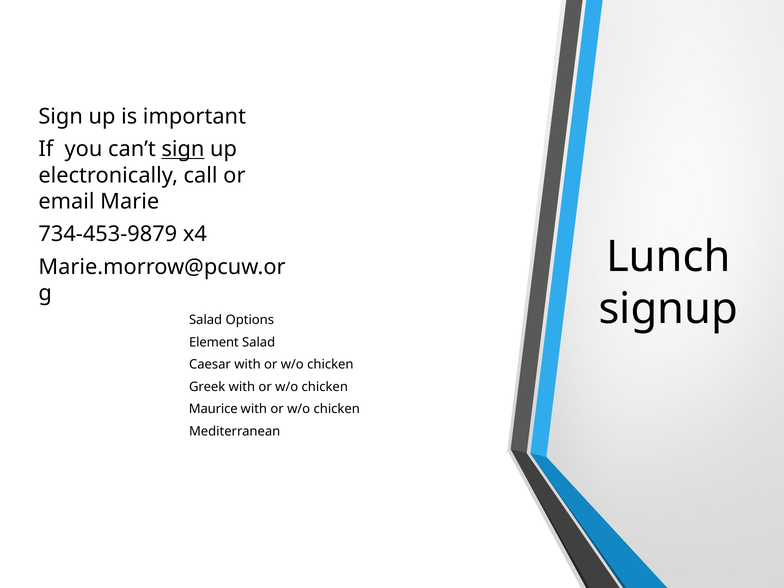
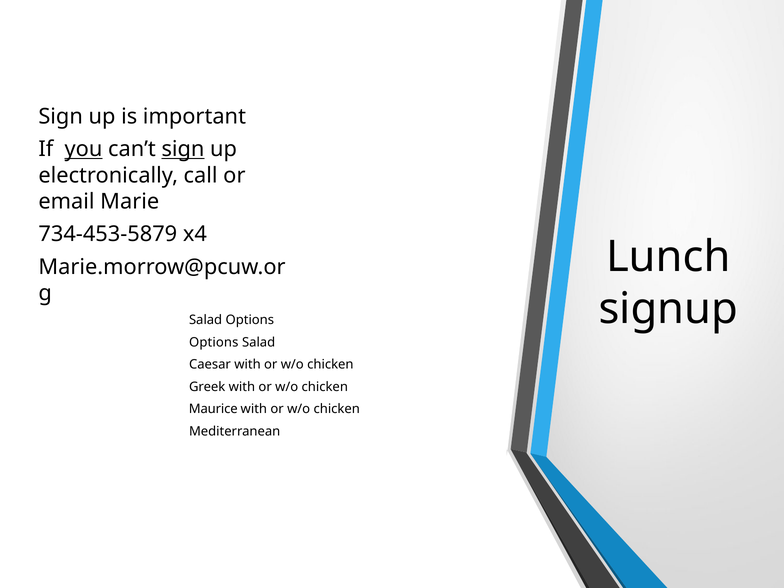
you underline: none -> present
734-453-9879: 734-453-9879 -> 734-453-5879
Element at (214, 342): Element -> Options
